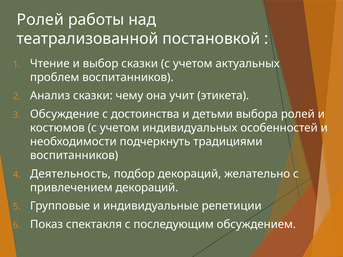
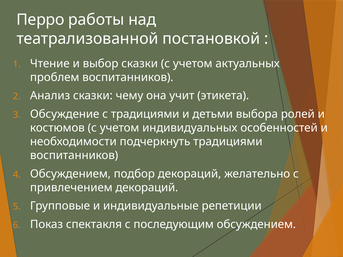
Ролей at (40, 20): Ролей -> Перро
с достоинства: достоинства -> традициями
Деятельность at (70, 174): Деятельность -> Обсуждением
